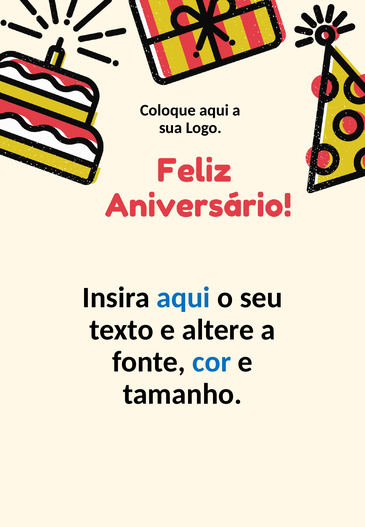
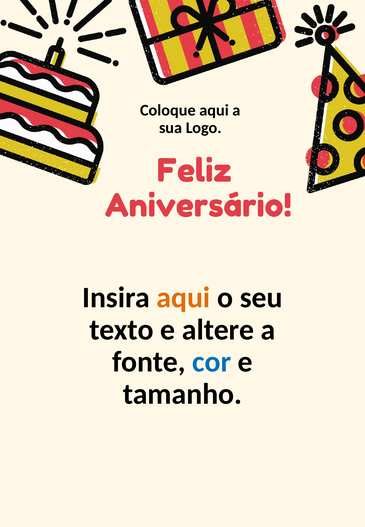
aqui at (183, 298) colour: blue -> orange
